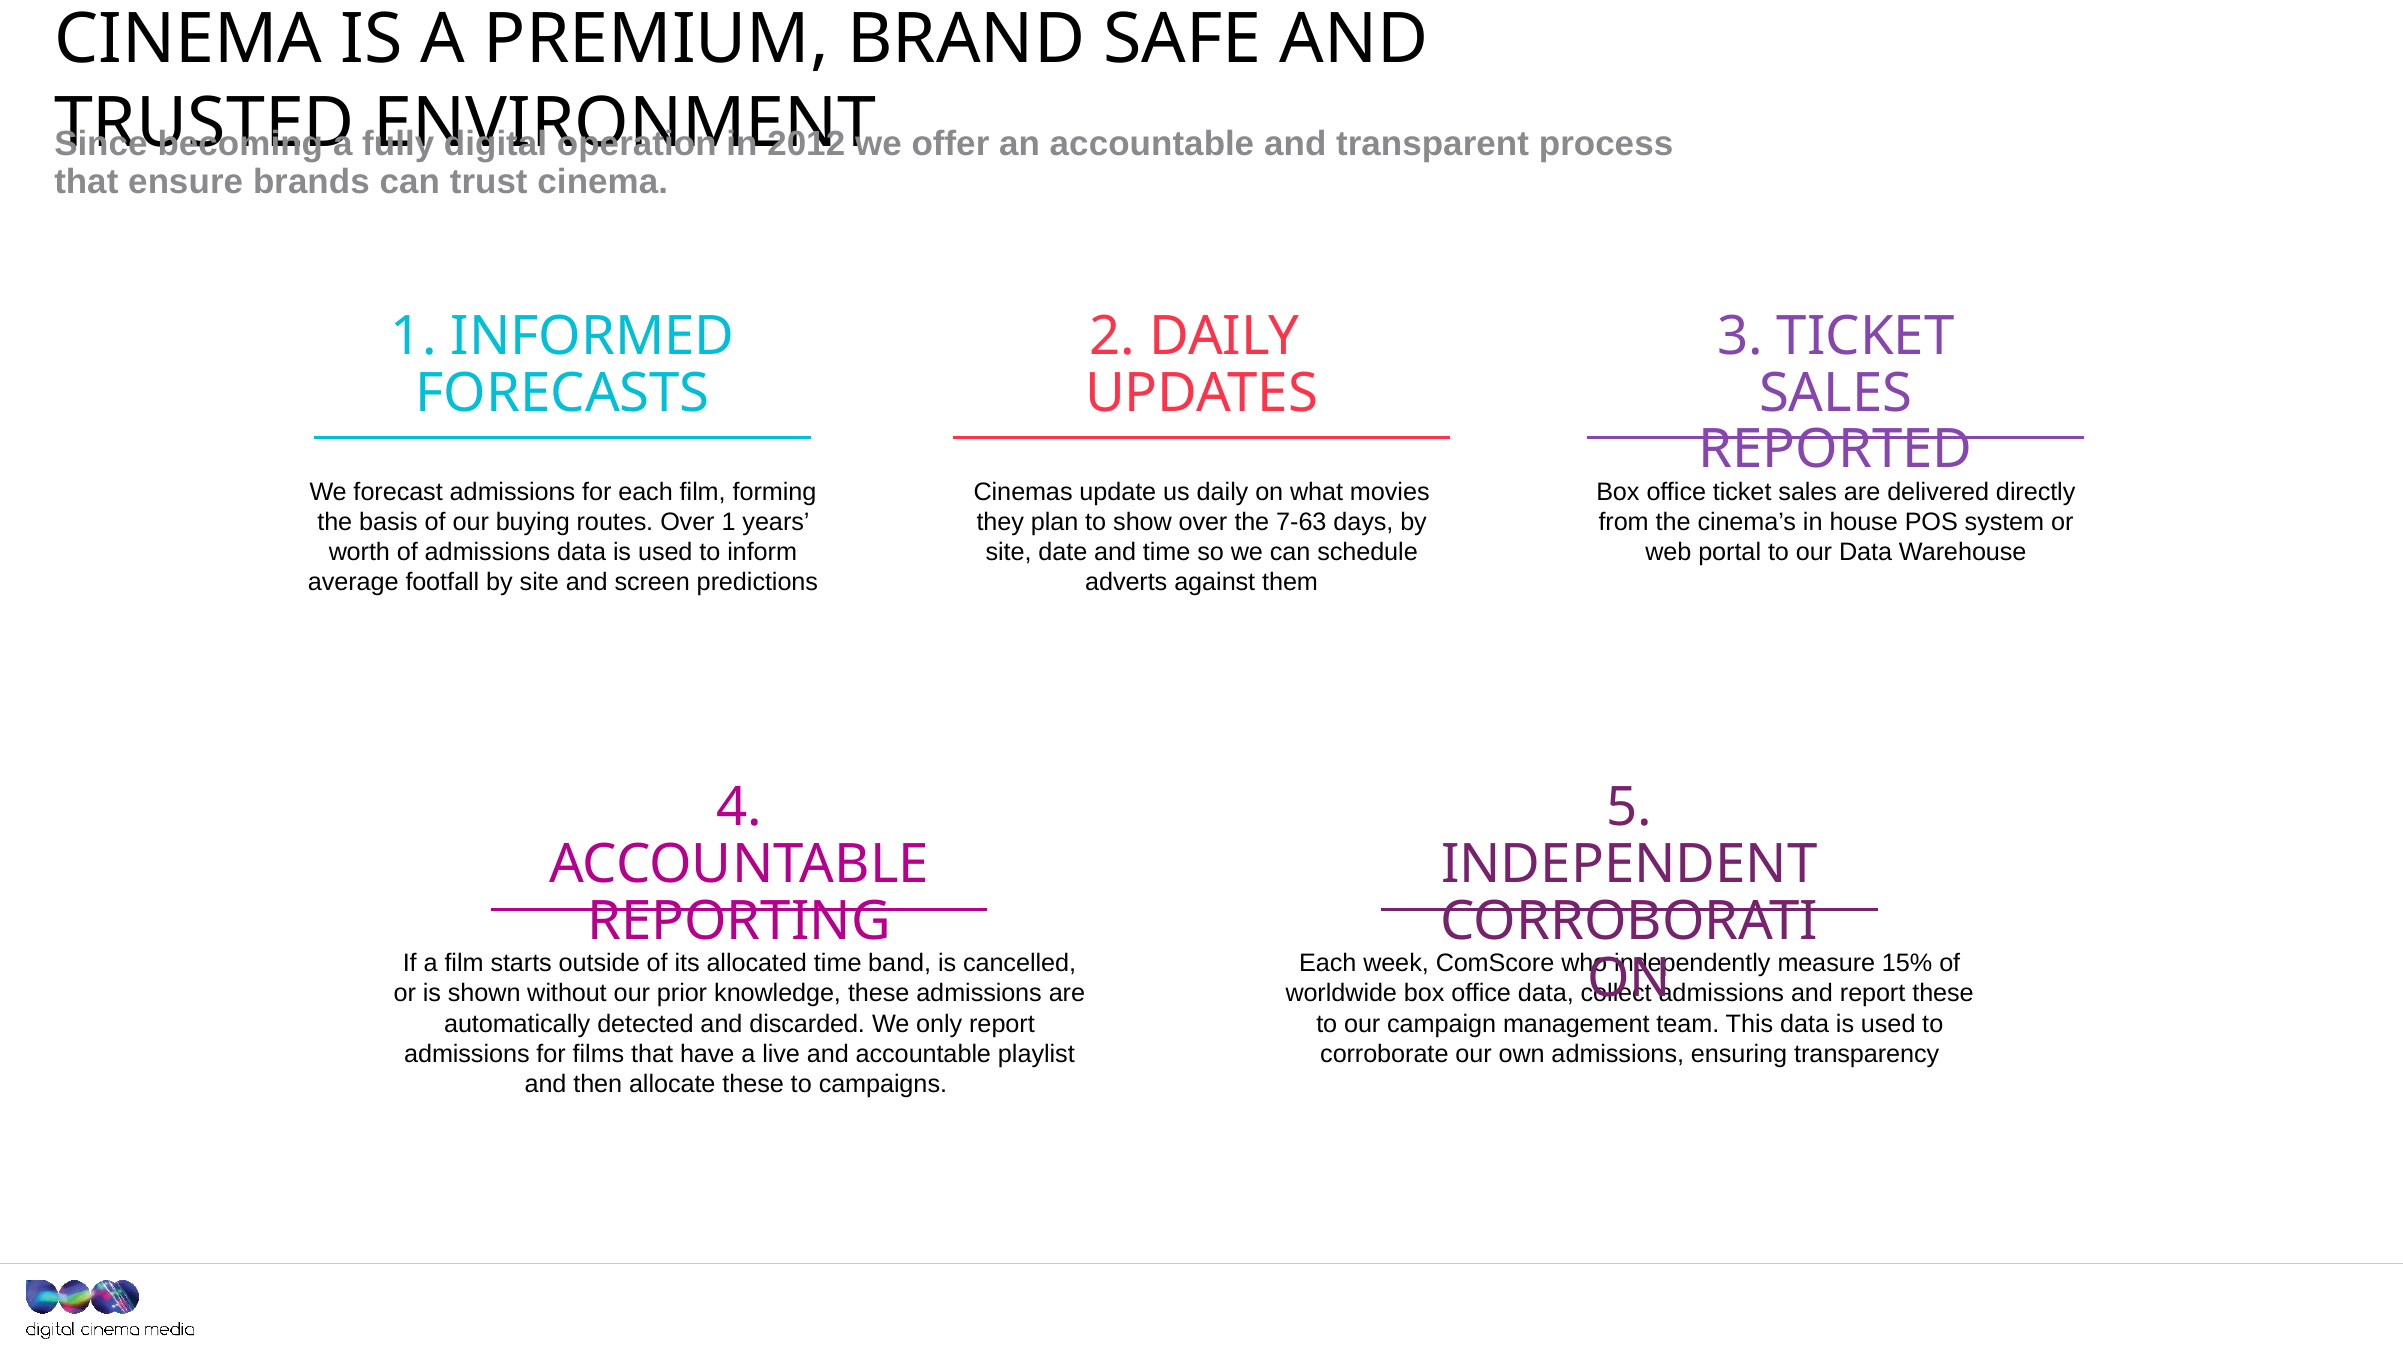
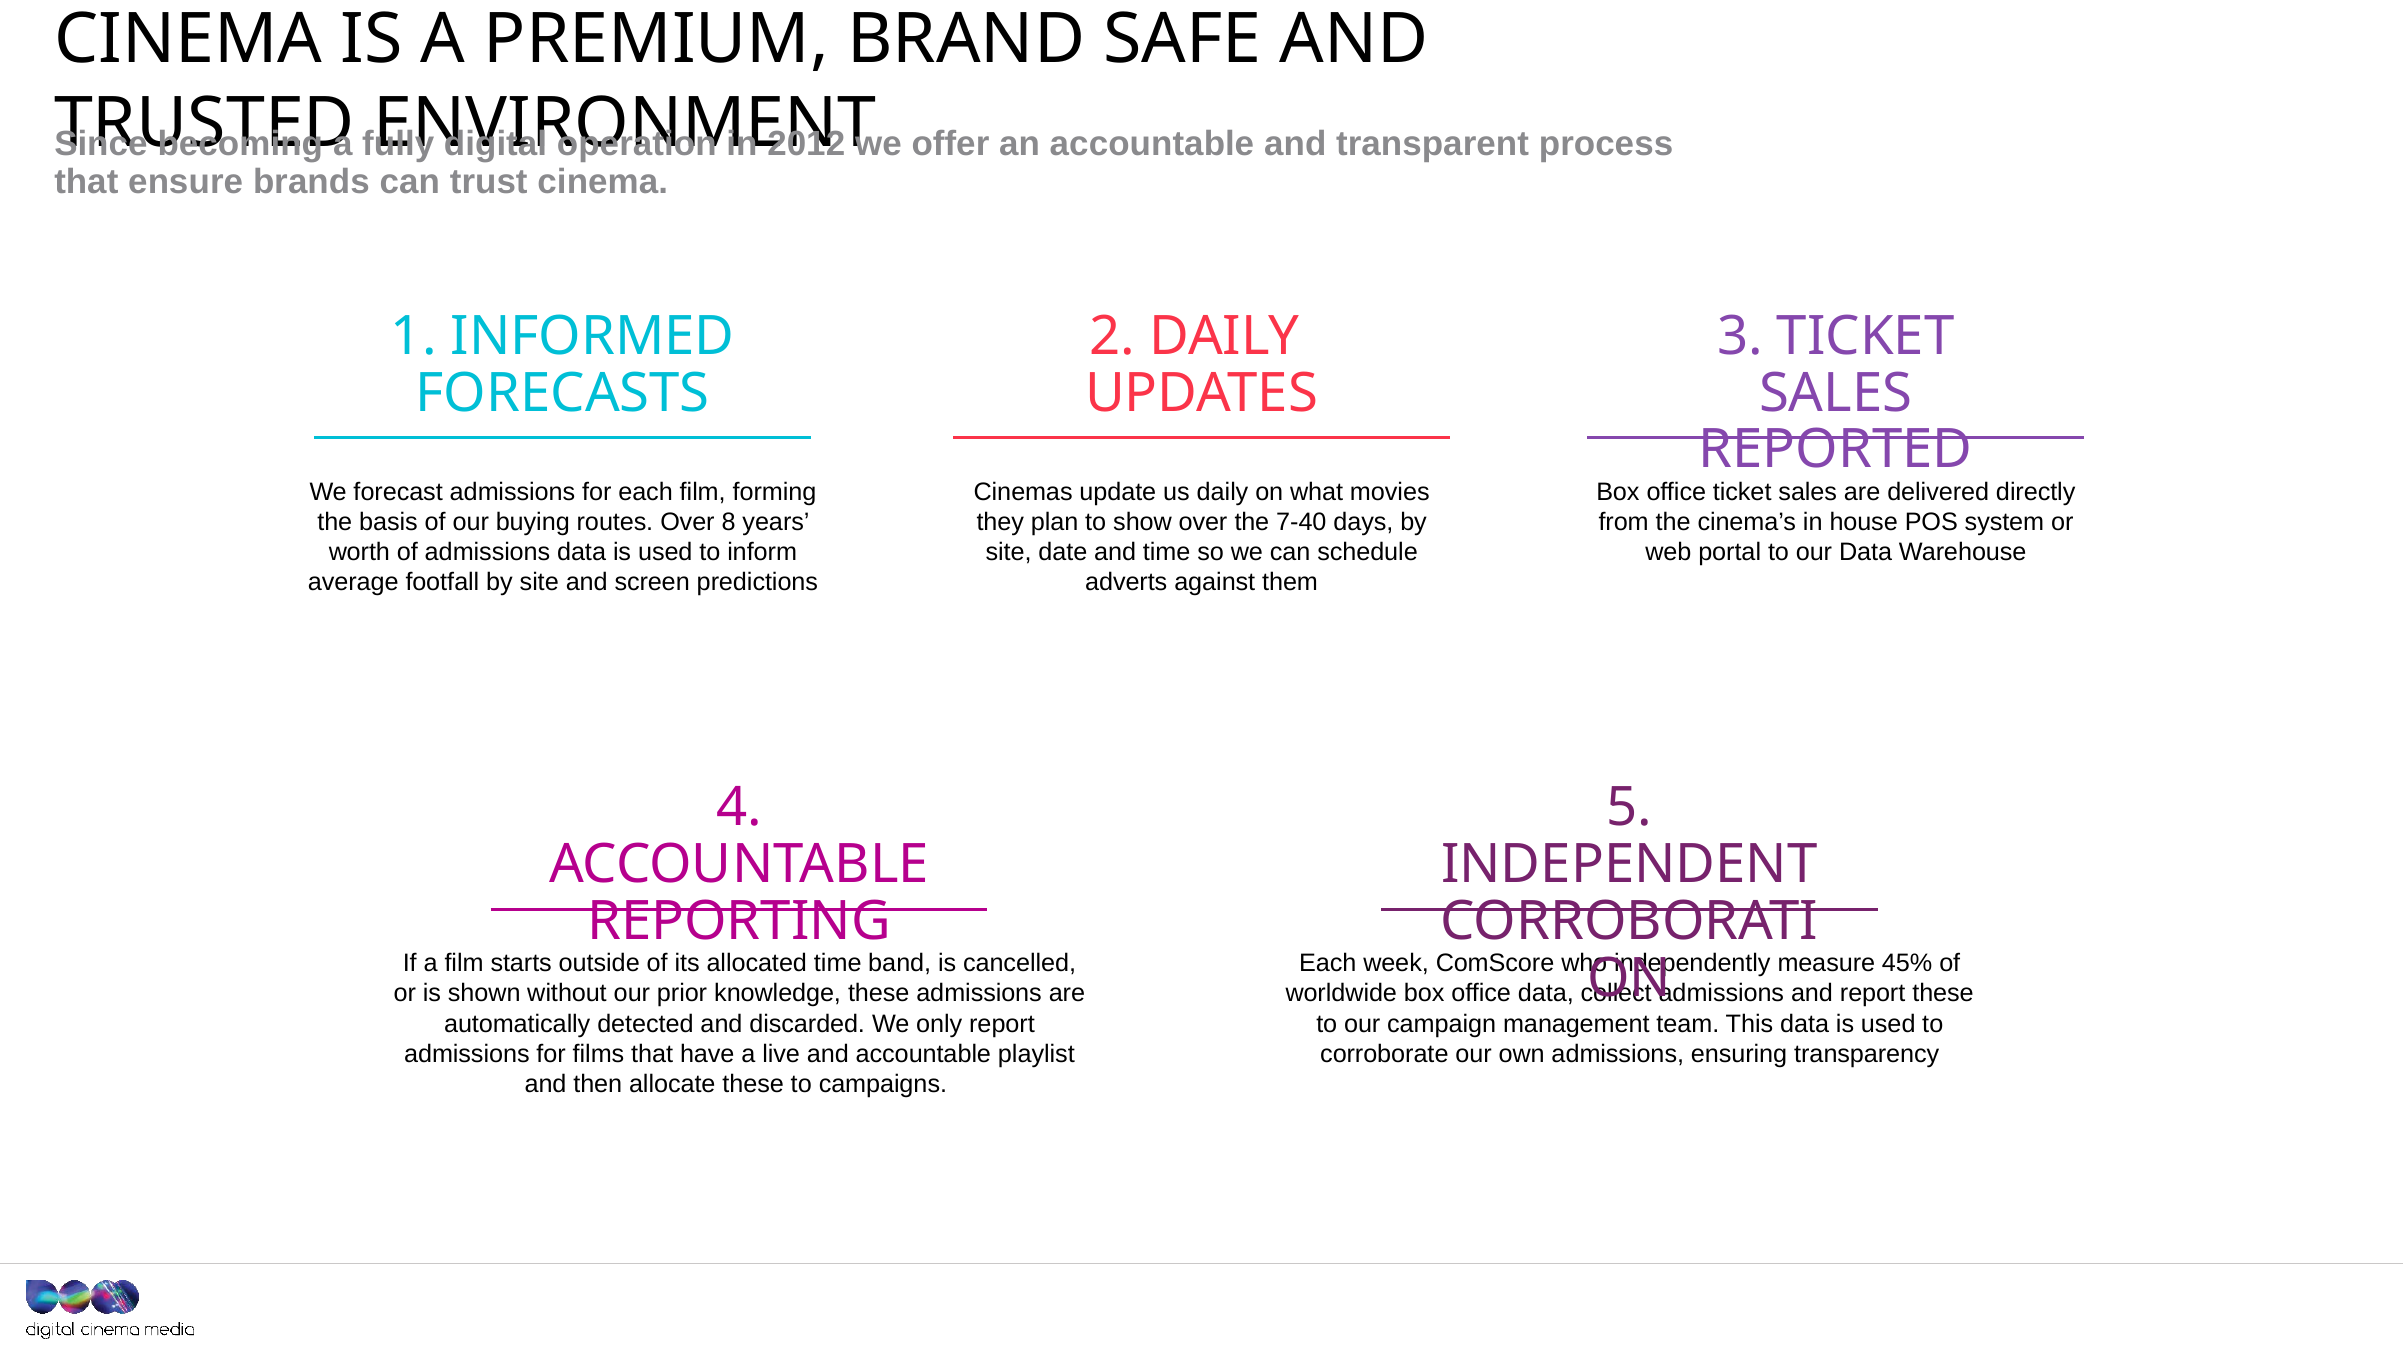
Over 1: 1 -> 8
7-63: 7-63 -> 7-40
15%: 15% -> 45%
